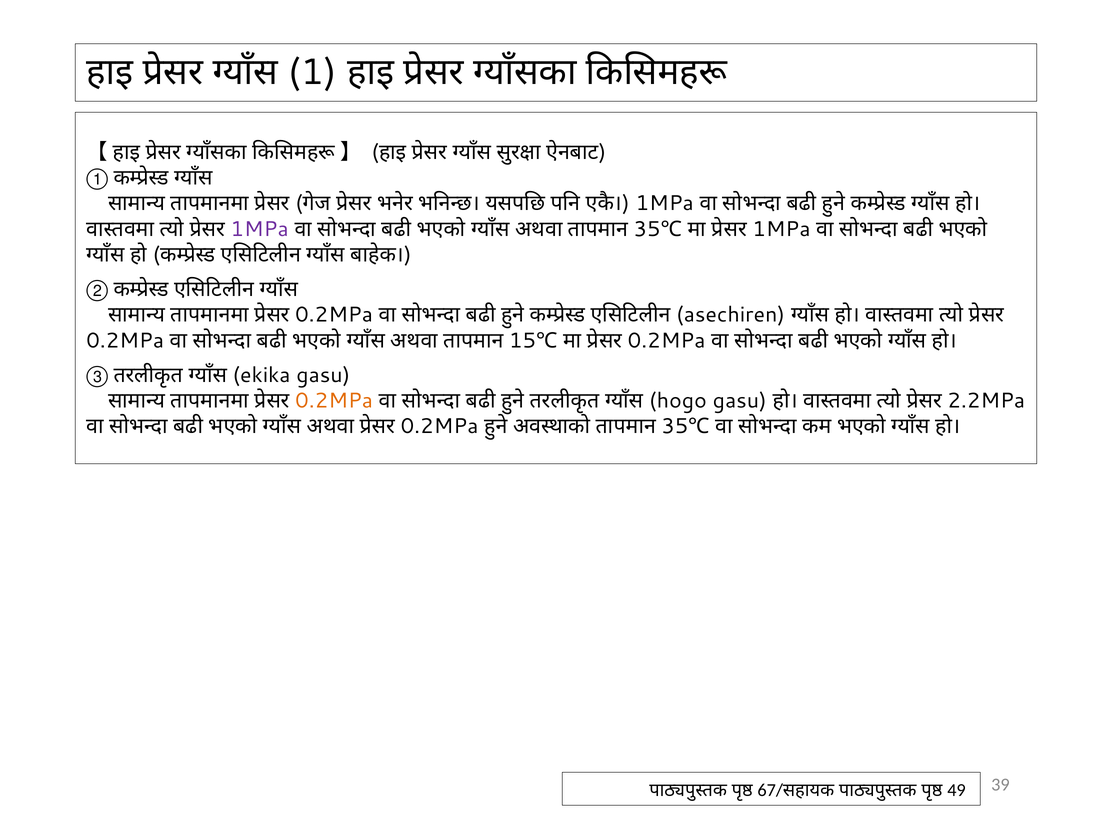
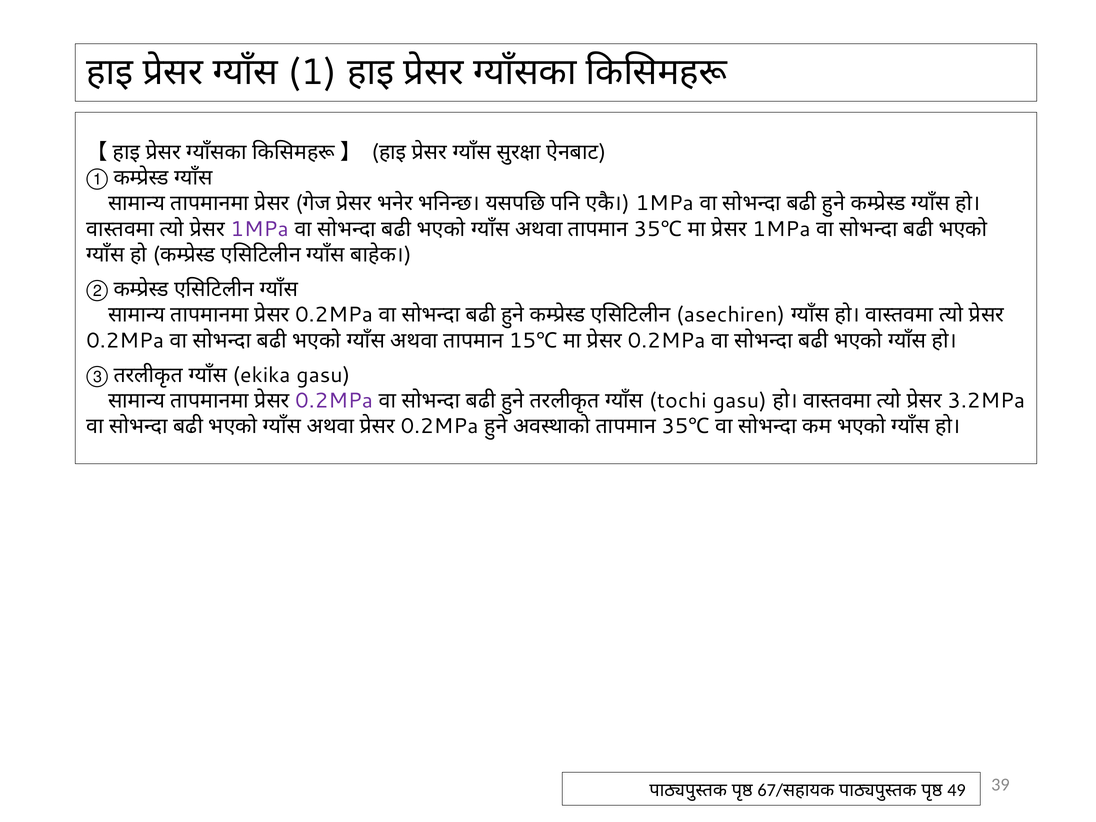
0.2MPa at (334, 401) colour: orange -> purple
hogo: hogo -> tochi
2.2MPa: 2.2MPa -> 3.2MPa
